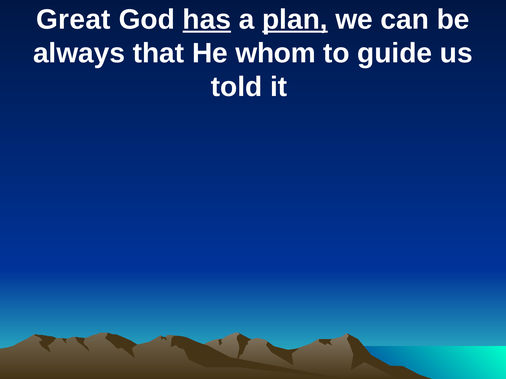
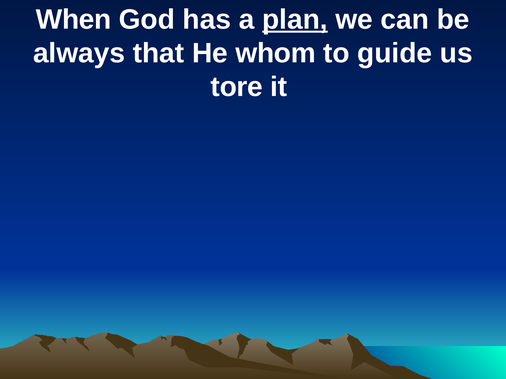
Great: Great -> When
has underline: present -> none
told: told -> tore
